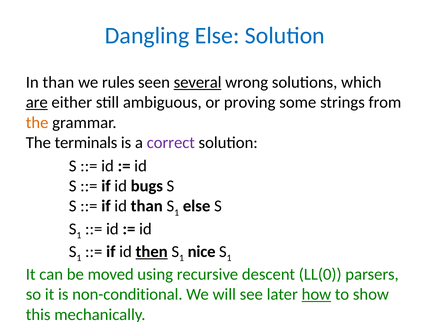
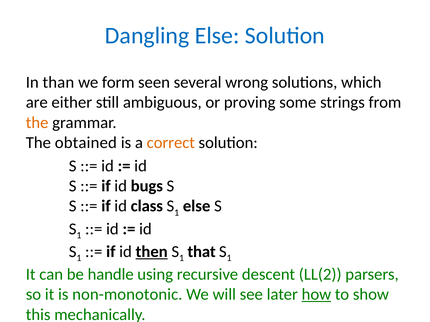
rules: rules -> form
several underline: present -> none
are underline: present -> none
terminals: terminals -> obtained
correct colour: purple -> orange
id than: than -> class
nice: nice -> that
moved: moved -> handle
LL(0: LL(0 -> LL(2
non-conditional: non-conditional -> non-monotonic
